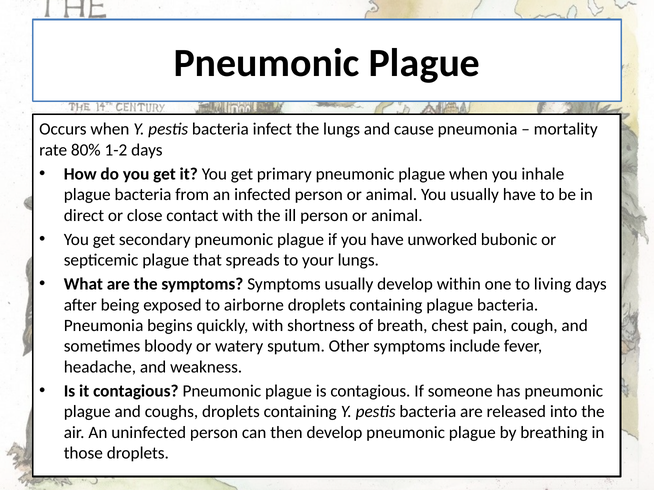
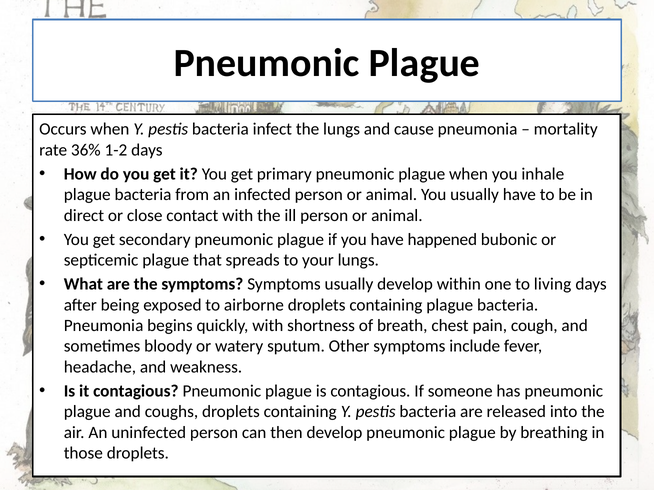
80%: 80% -> 36%
unworked: unworked -> happened
